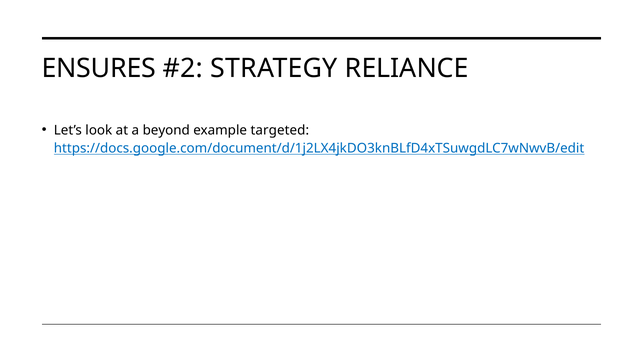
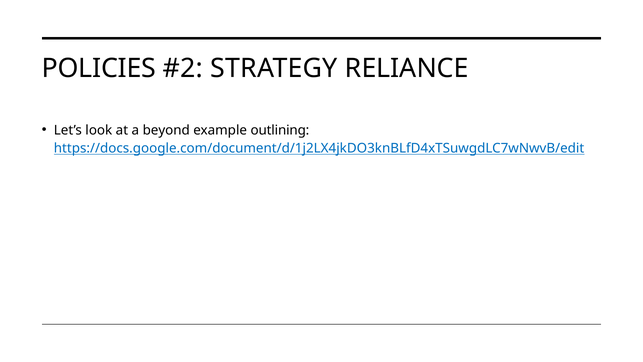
ENSURES: ENSURES -> POLICIES
targeted: targeted -> outlining
